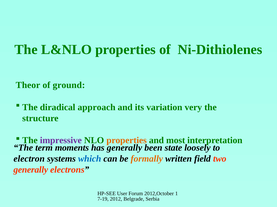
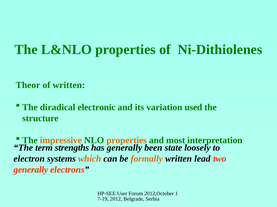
of ground: ground -> written
approach: approach -> electronic
very: very -> used
impressive colour: purple -> orange
moments: moments -> strengths
which colour: blue -> orange
field: field -> lead
